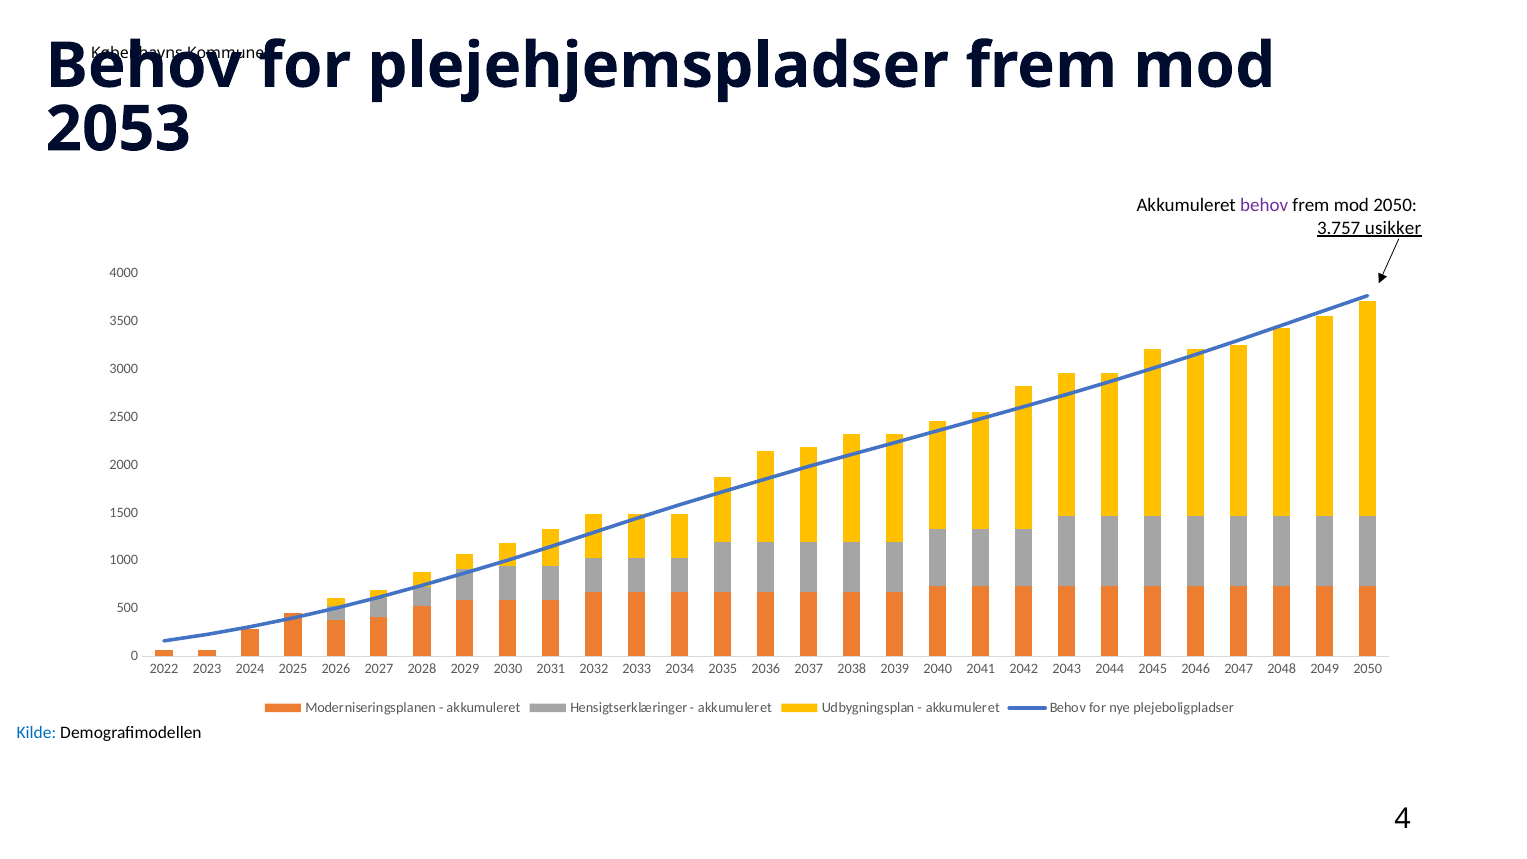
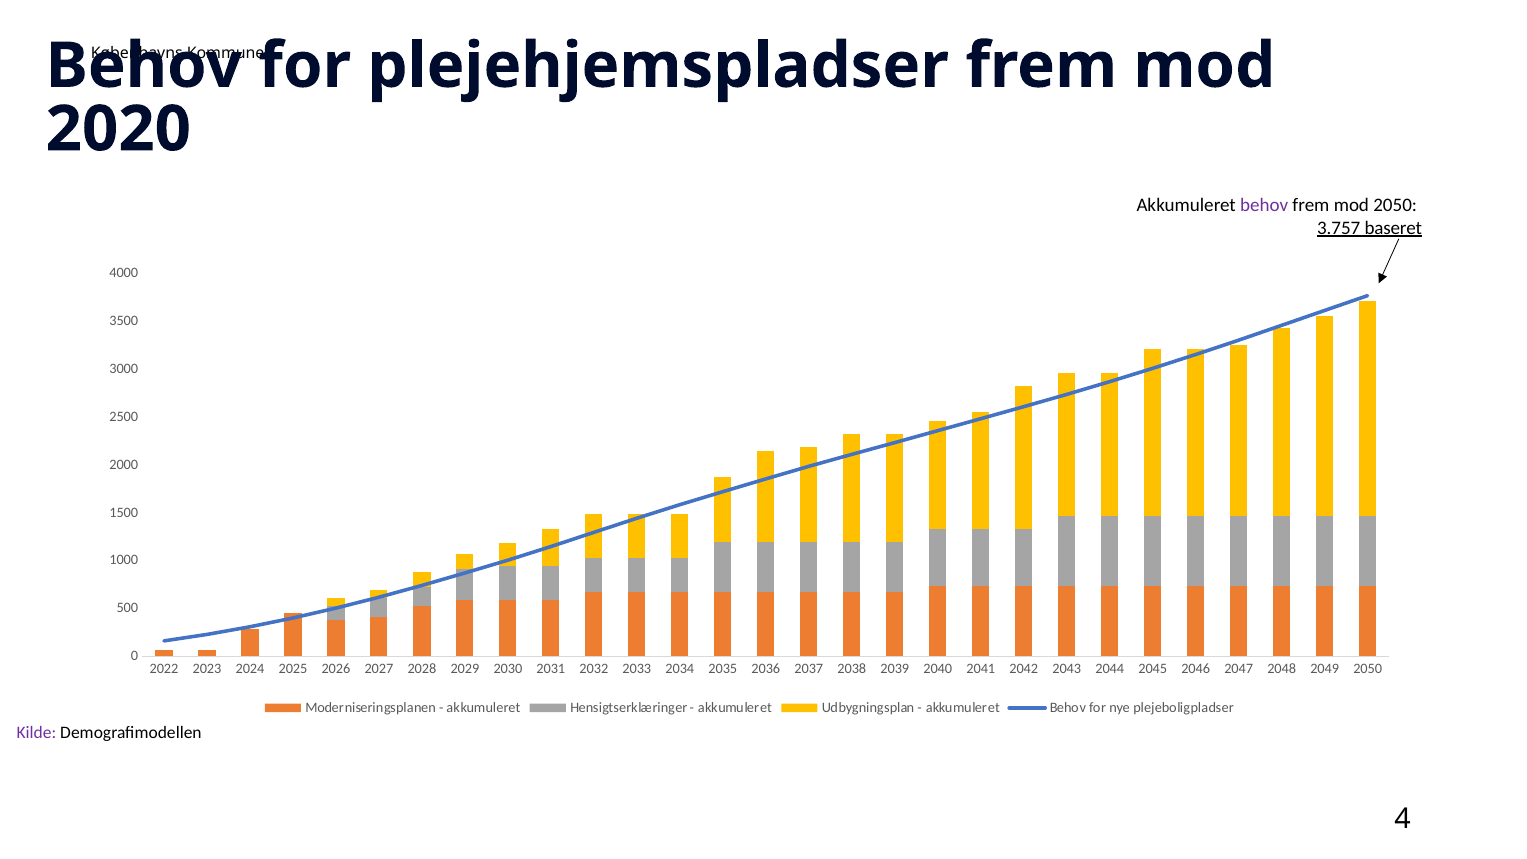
2053: 2053 -> 2020
usikker: usikker -> baseret
Kilde colour: blue -> purple
